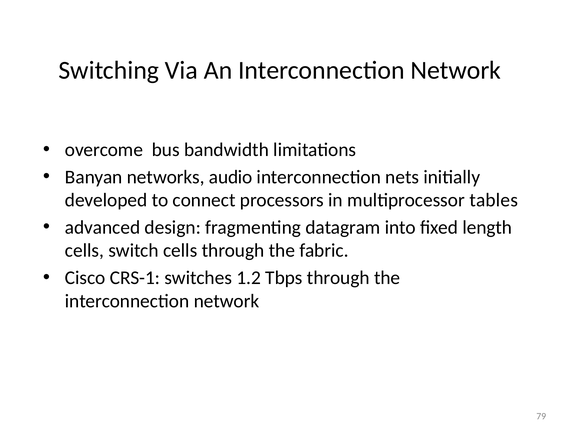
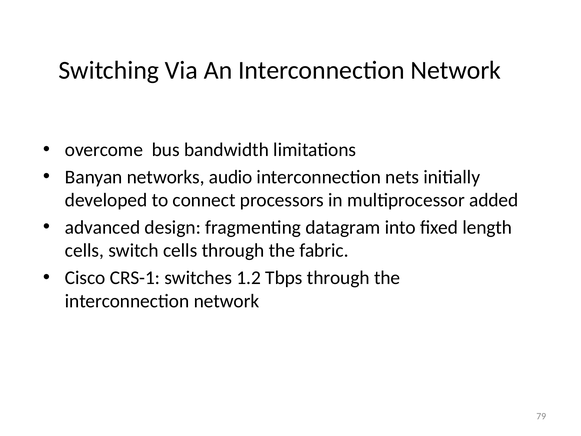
tables: tables -> added
